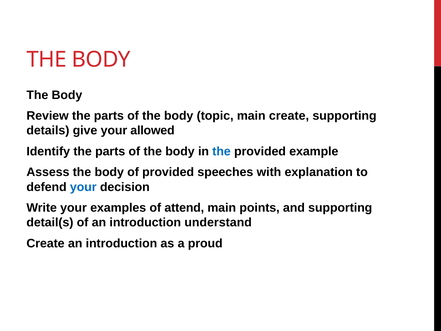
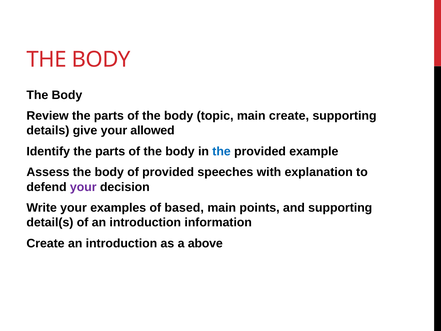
your at (83, 187) colour: blue -> purple
attend: attend -> based
understand: understand -> information
proud: proud -> above
